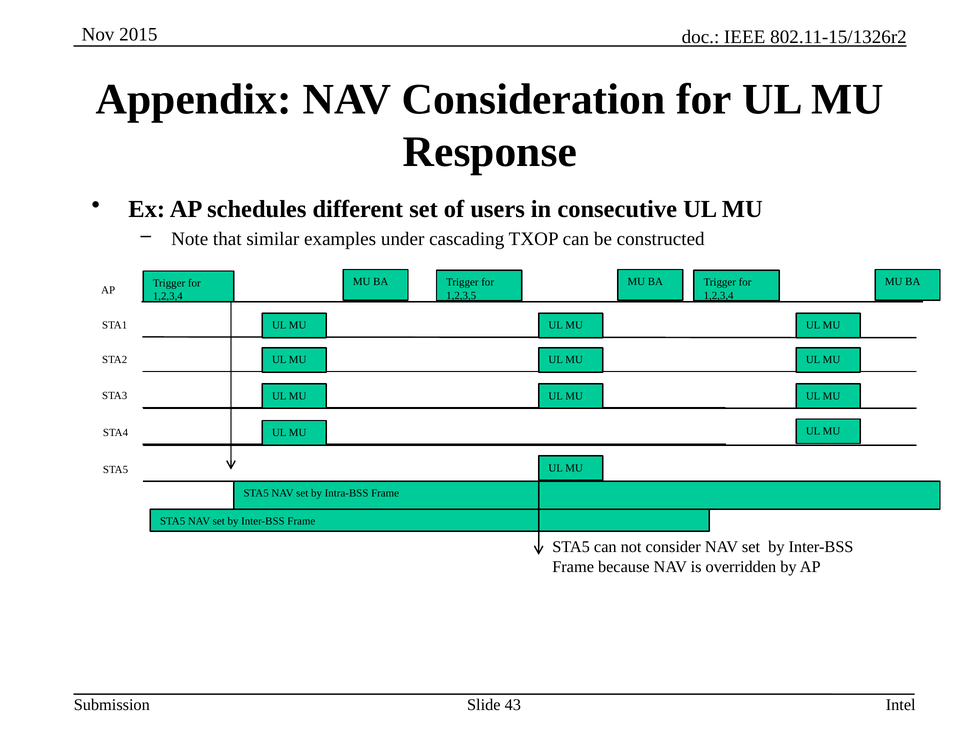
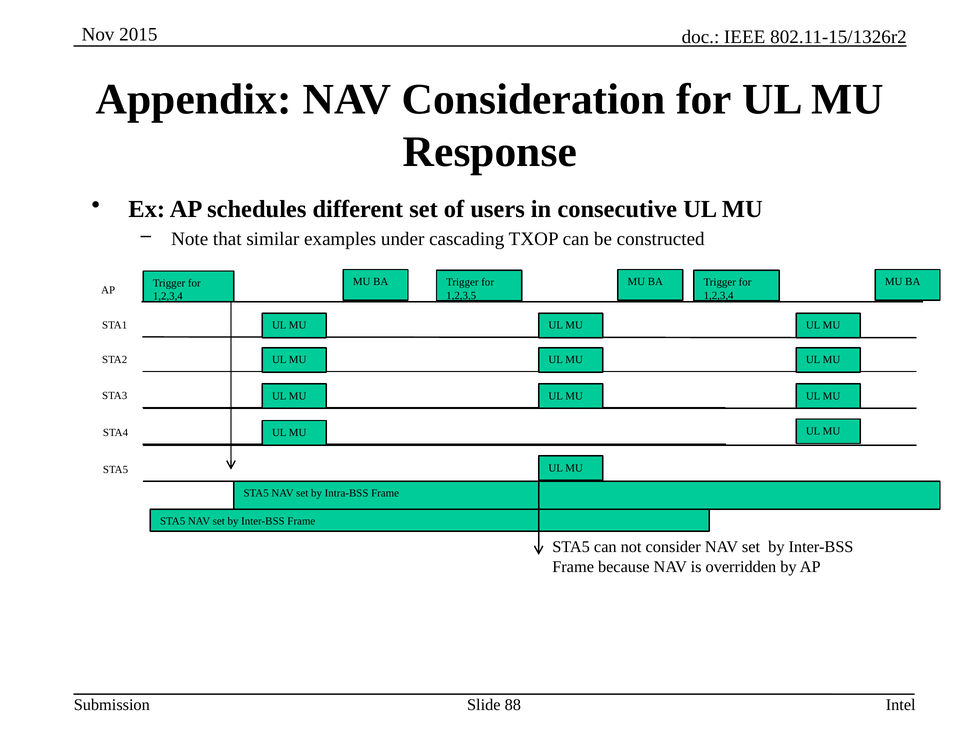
43: 43 -> 88
